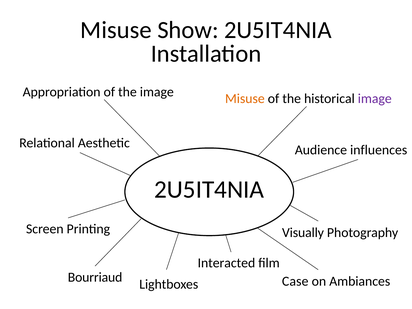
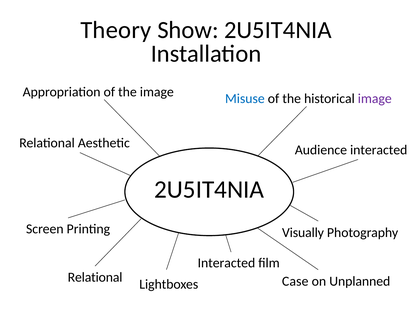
Misuse at (116, 30): Misuse -> Theory
Misuse at (245, 99) colour: orange -> blue
Audience influences: influences -> interacted
Bourriaud at (95, 277): Bourriaud -> Relational
Ambiances: Ambiances -> Unplanned
